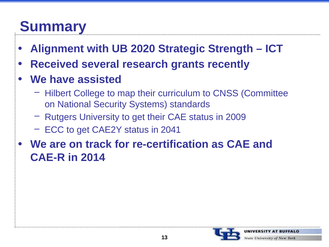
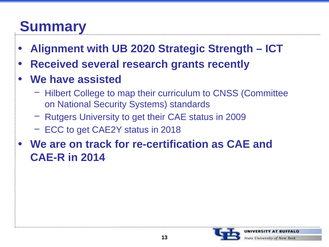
2041: 2041 -> 2018
